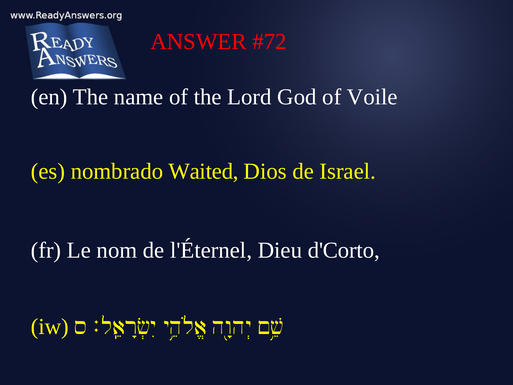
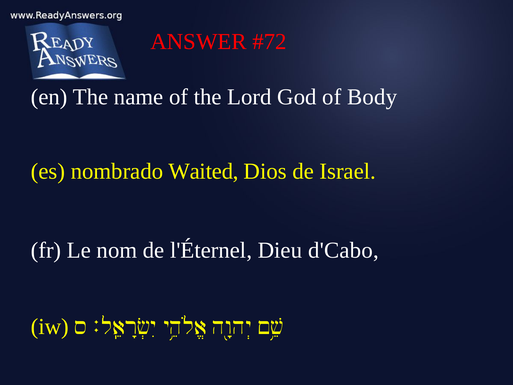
Voile: Voile -> Body
d'Corto: d'Corto -> d'Cabo
